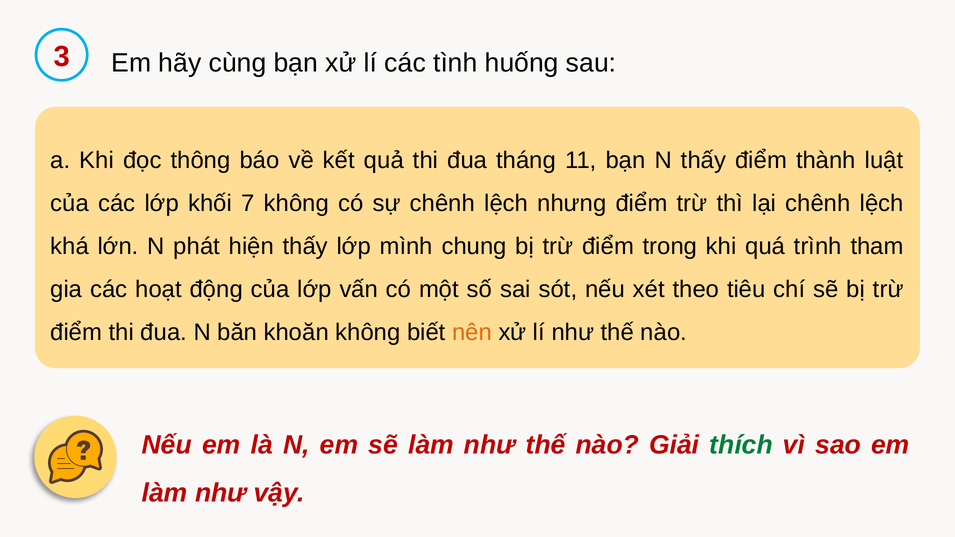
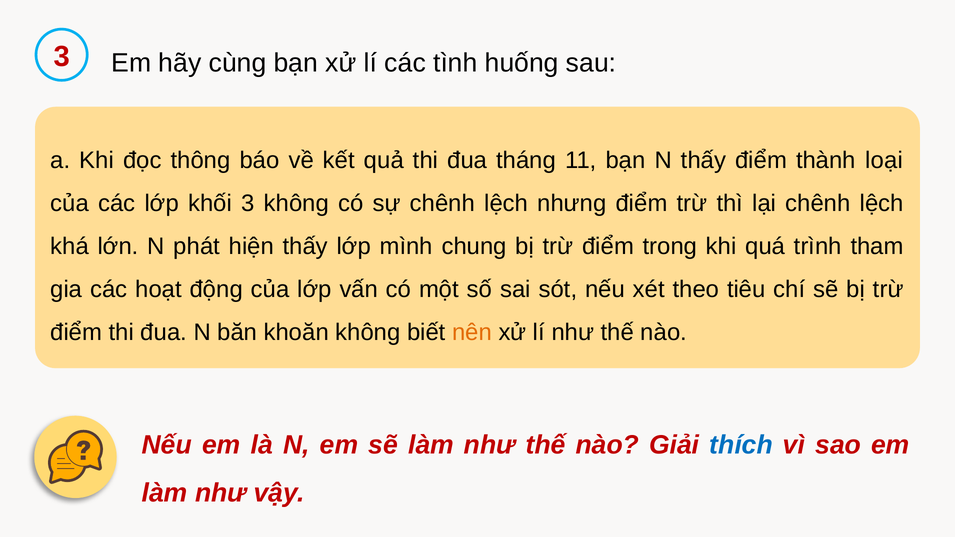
luật: luật -> loại
khối 7: 7 -> 3
thích colour: green -> blue
